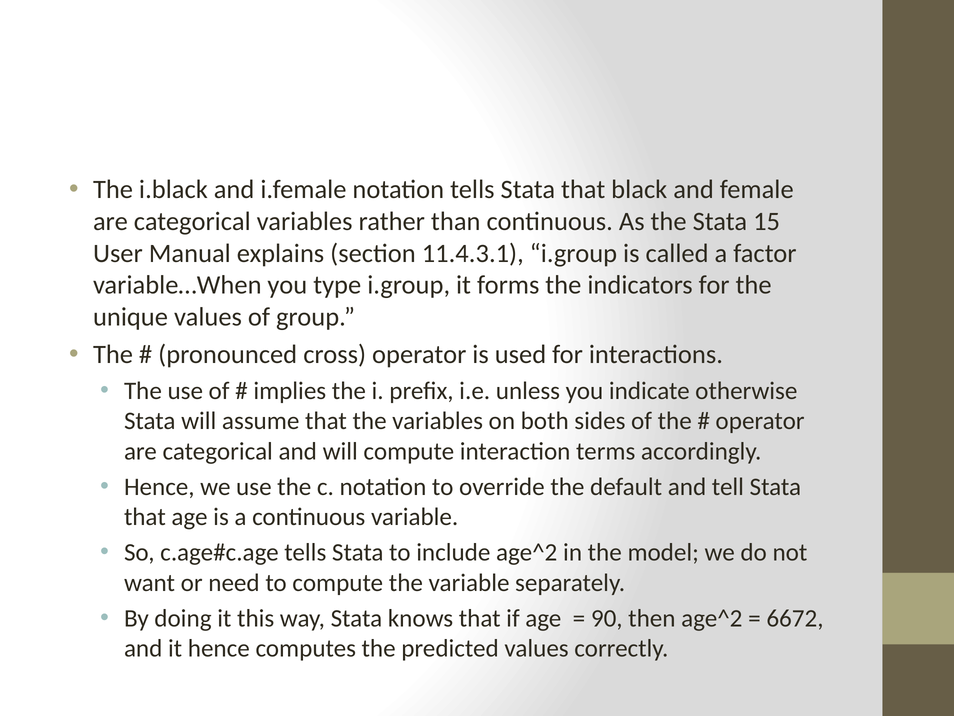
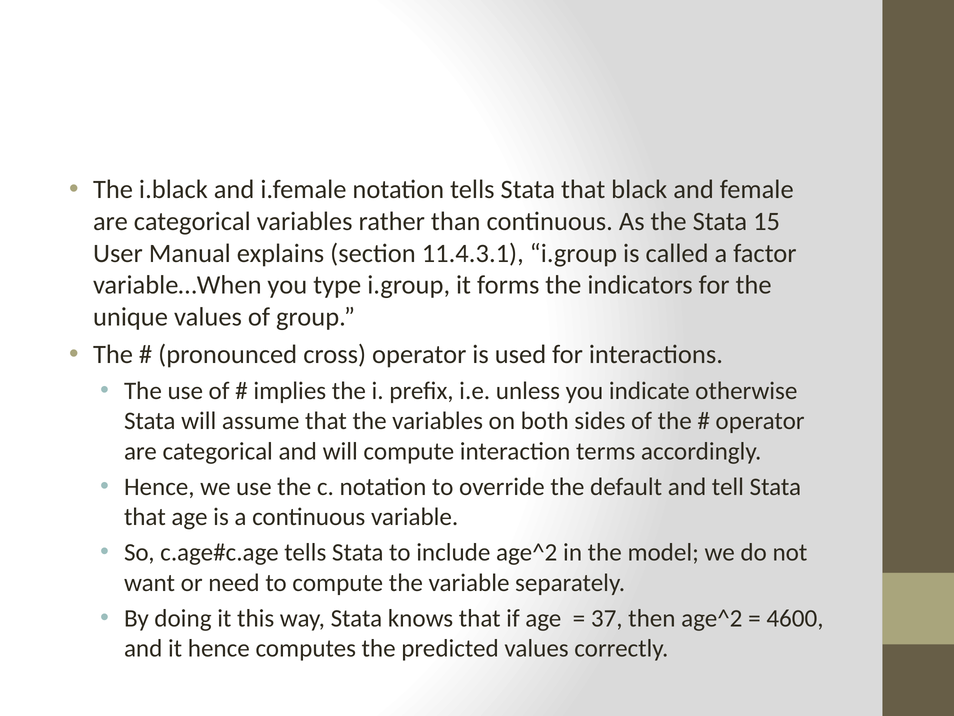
90: 90 -> 37
6672: 6672 -> 4600
